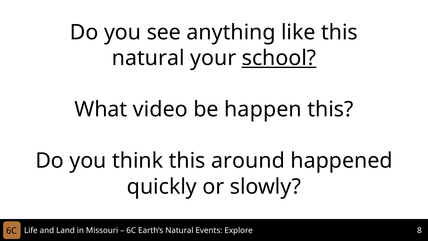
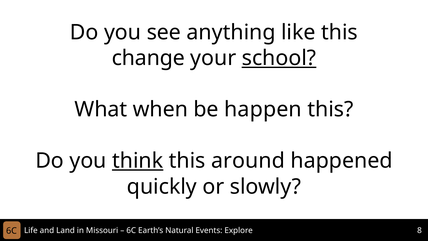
natural at (148, 58): natural -> change
video: video -> when
think underline: none -> present
